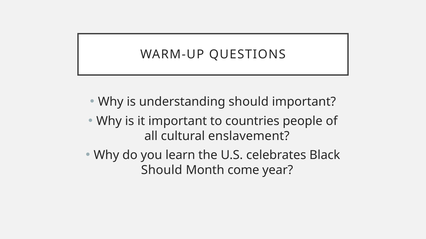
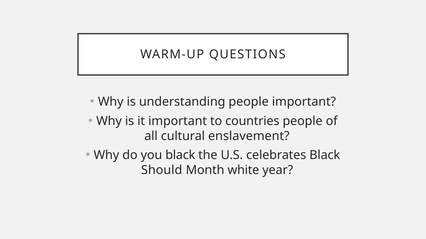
understanding should: should -> people
you learn: learn -> black
come: come -> white
